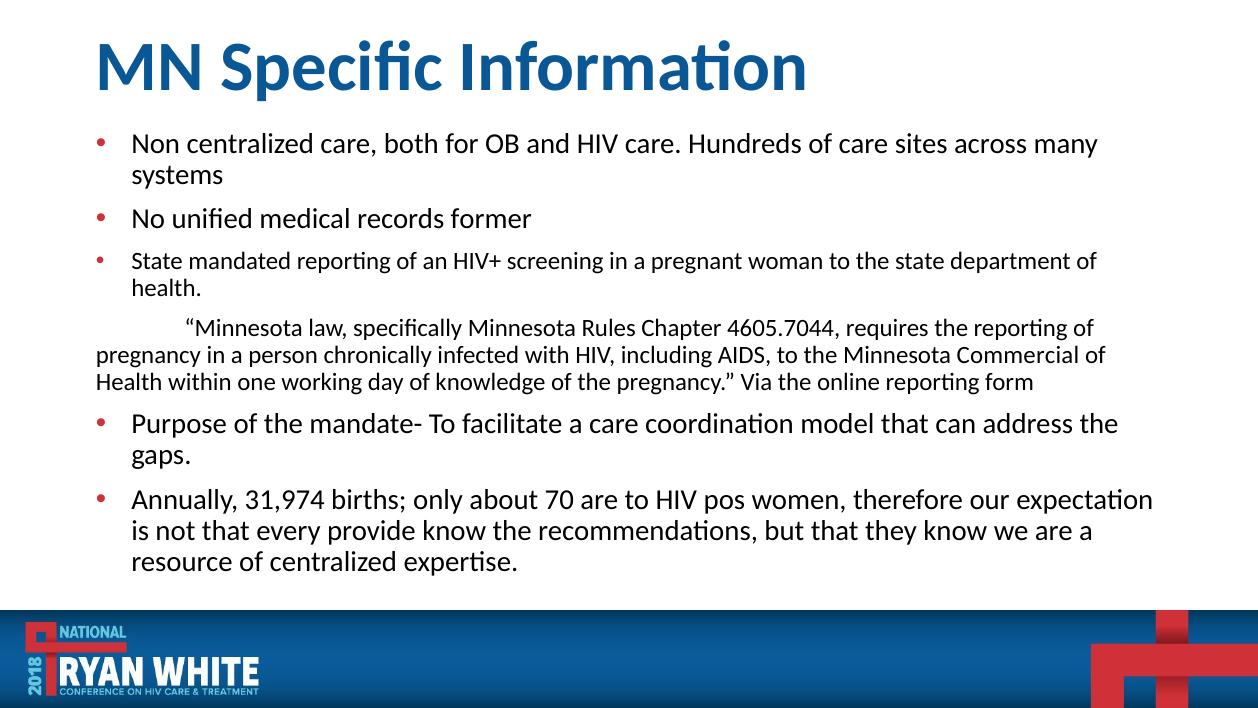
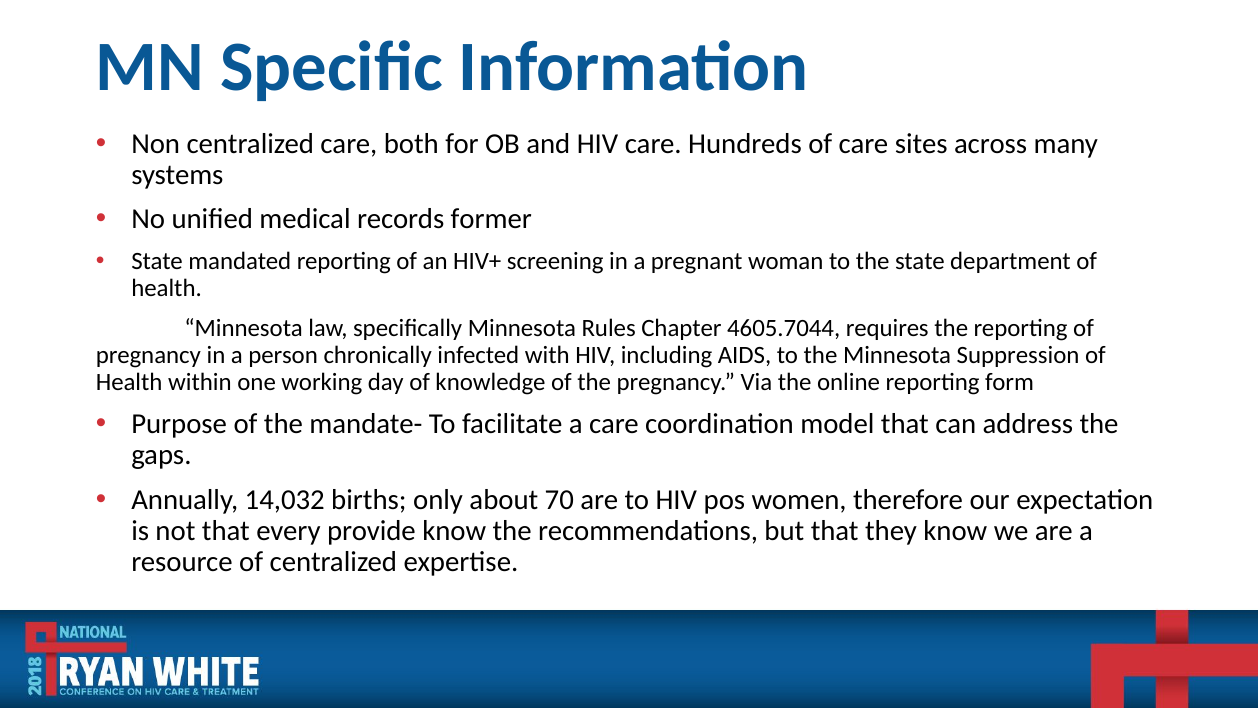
Commercial: Commercial -> Suppression
31,974: 31,974 -> 14,032
